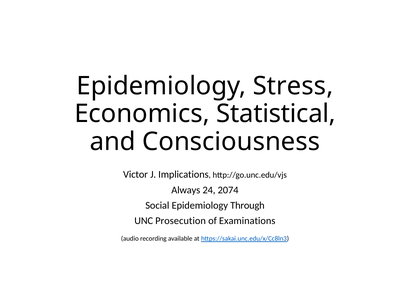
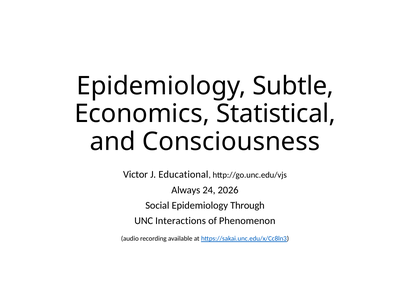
Stress: Stress -> Subtle
Implications: Implications -> Educational
2074: 2074 -> 2026
Prosecution: Prosecution -> Interactions
Examinations: Examinations -> Phenomenon
